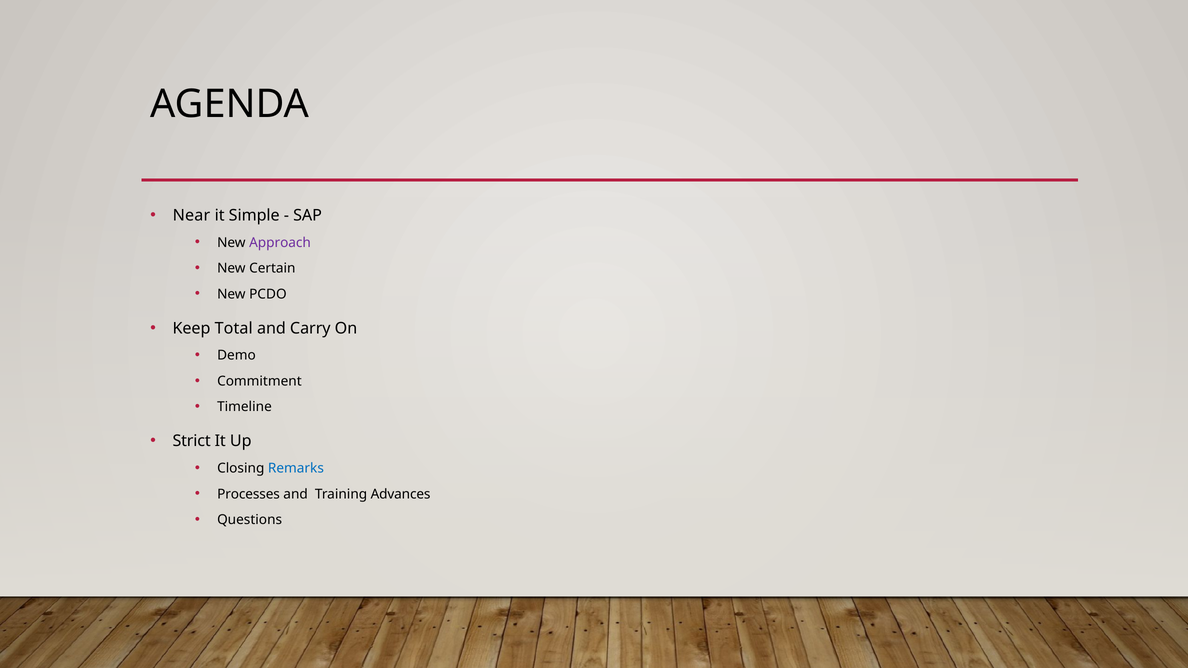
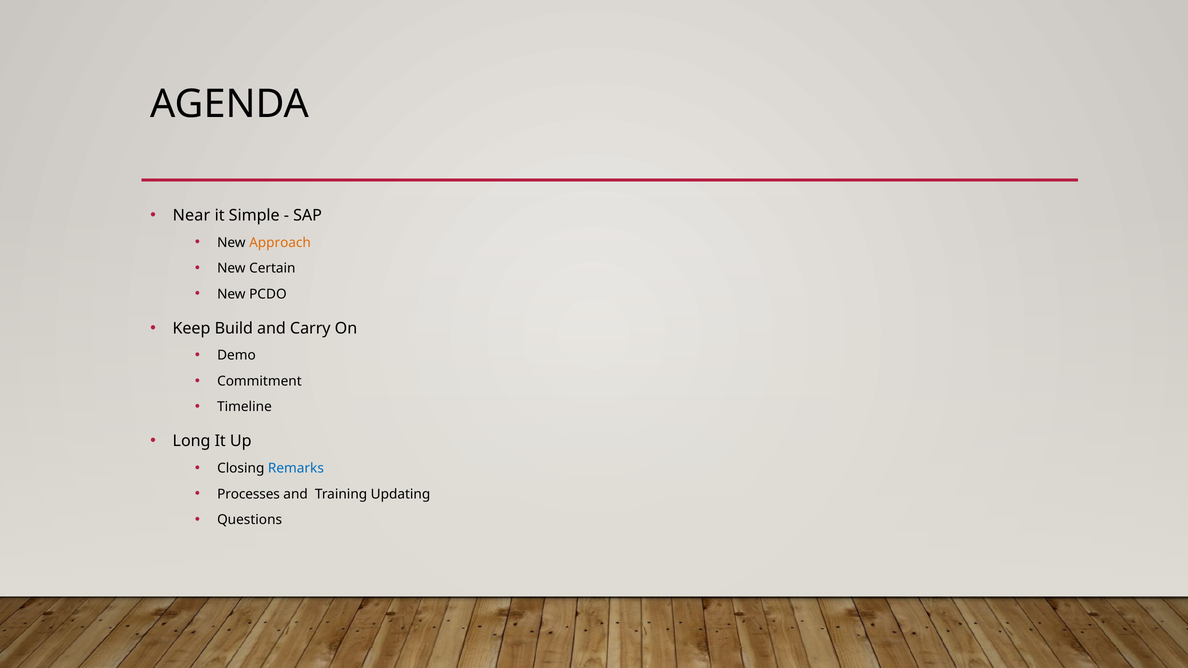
Approach colour: purple -> orange
Total: Total -> Build
Strict: Strict -> Long
Advances: Advances -> Updating
